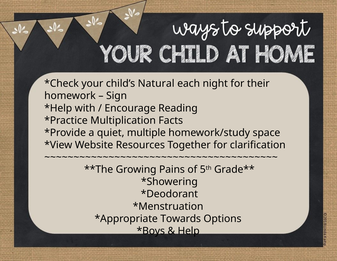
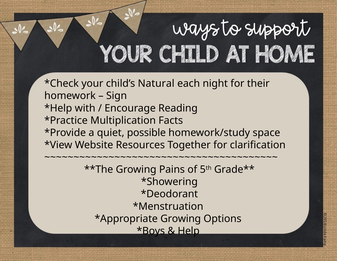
multiple: multiple -> possible
Towards at (181, 218): Towards -> Growing
